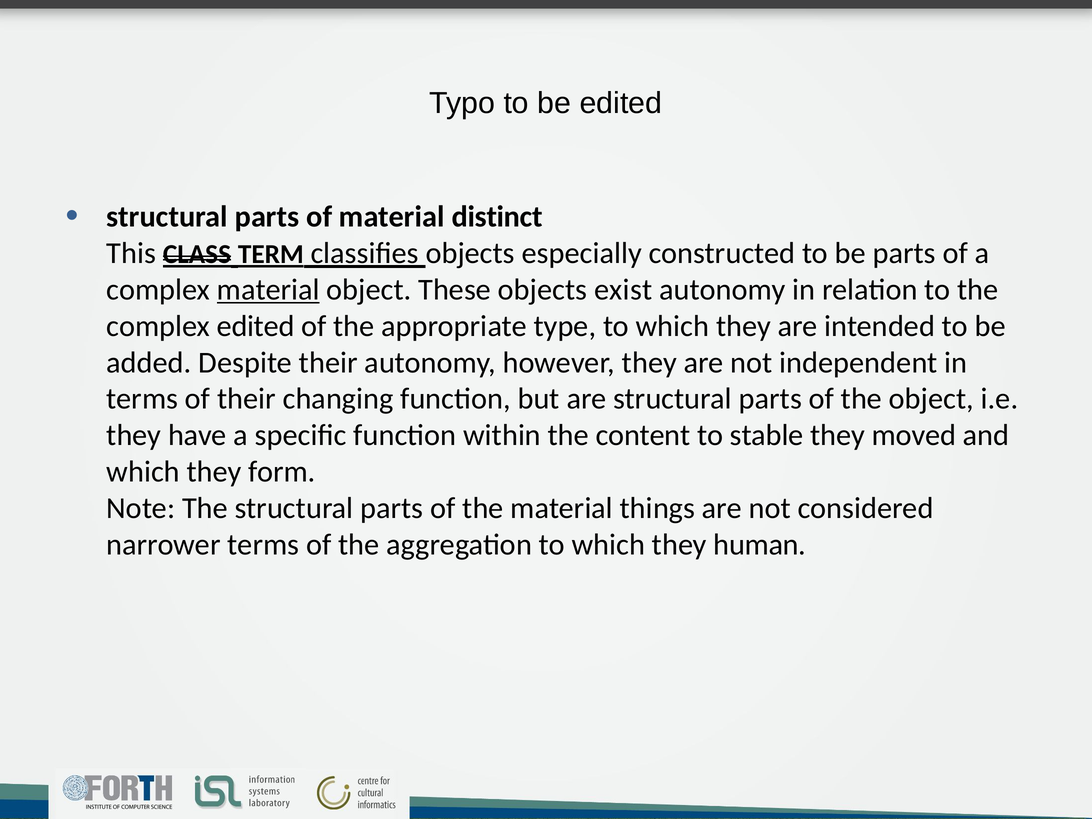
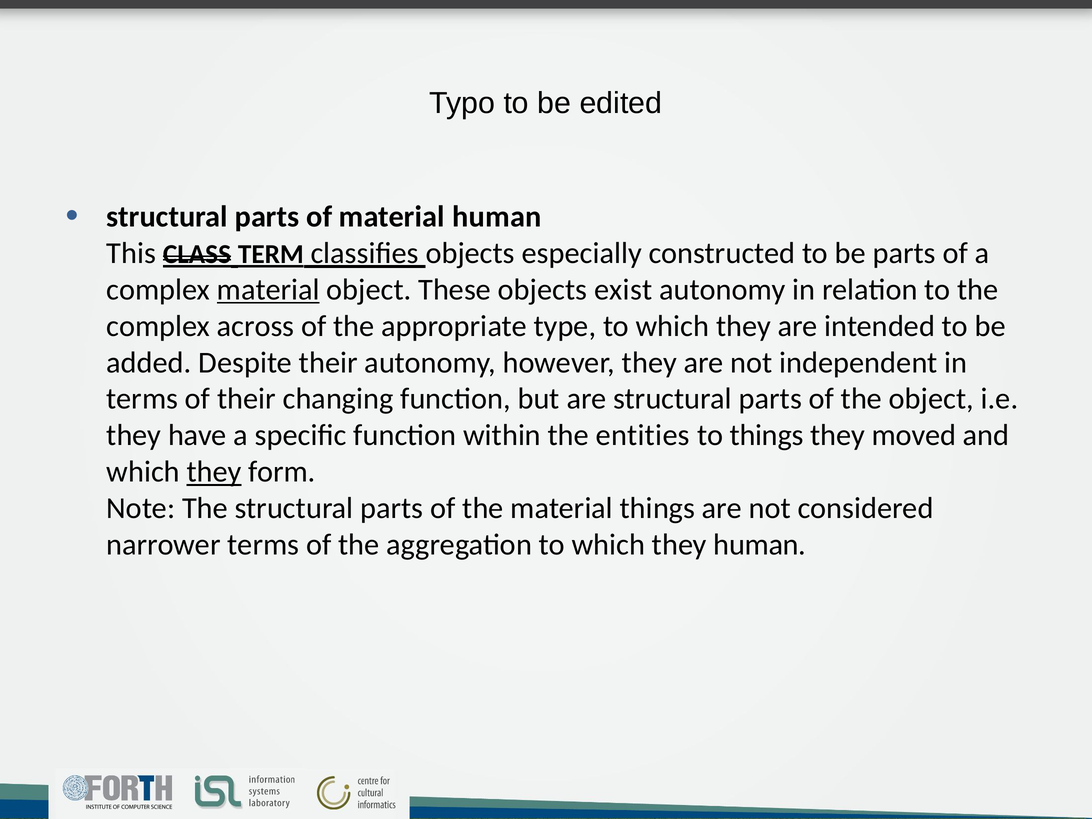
material distinct: distinct -> human
complex edited: edited -> across
content: content -> entities
to stable: stable -> things
they at (214, 472) underline: none -> present
